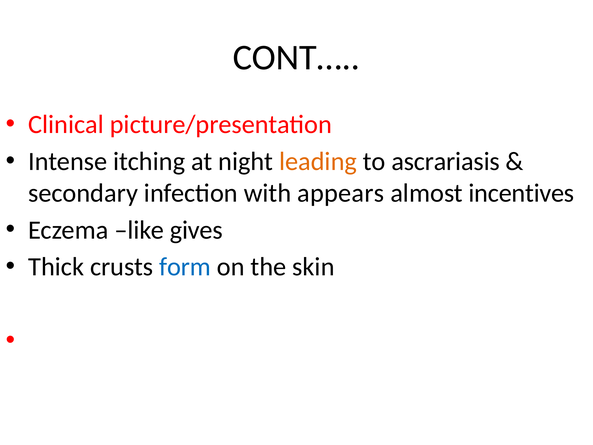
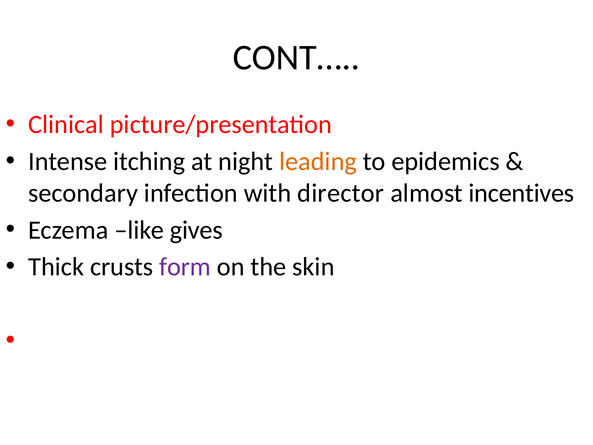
ascrariasis: ascrariasis -> epidemics
appears: appears -> director
form colour: blue -> purple
